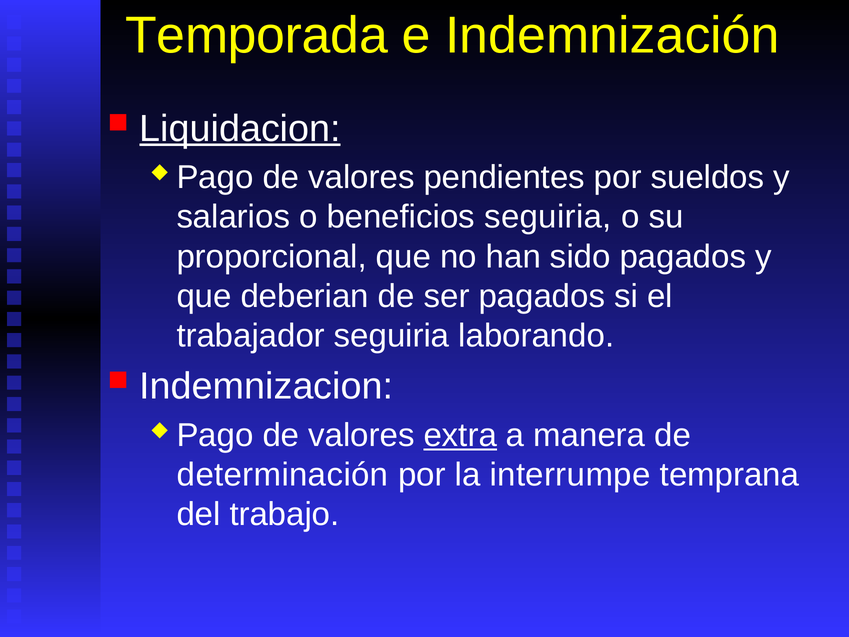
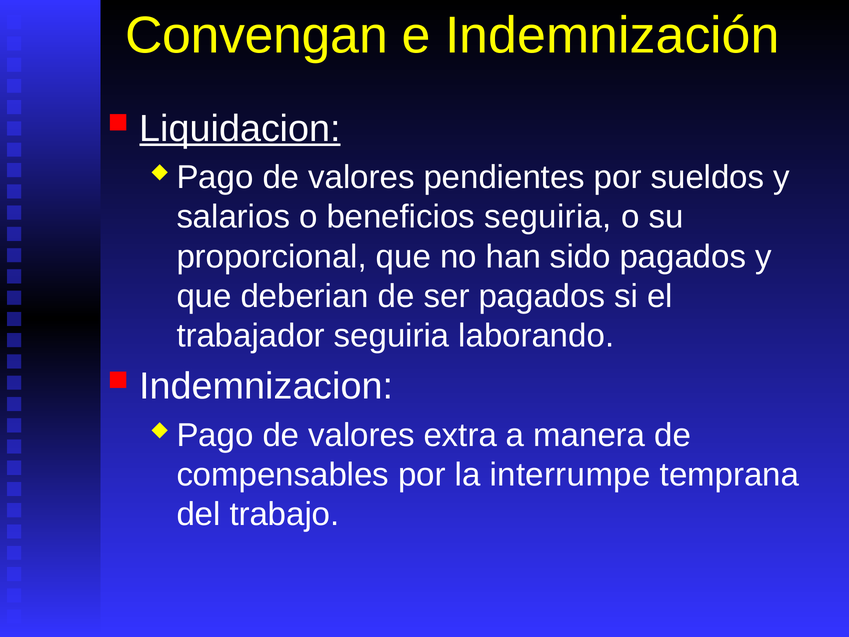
Temporada: Temporada -> Convengan
extra underline: present -> none
determinación: determinación -> compensables
